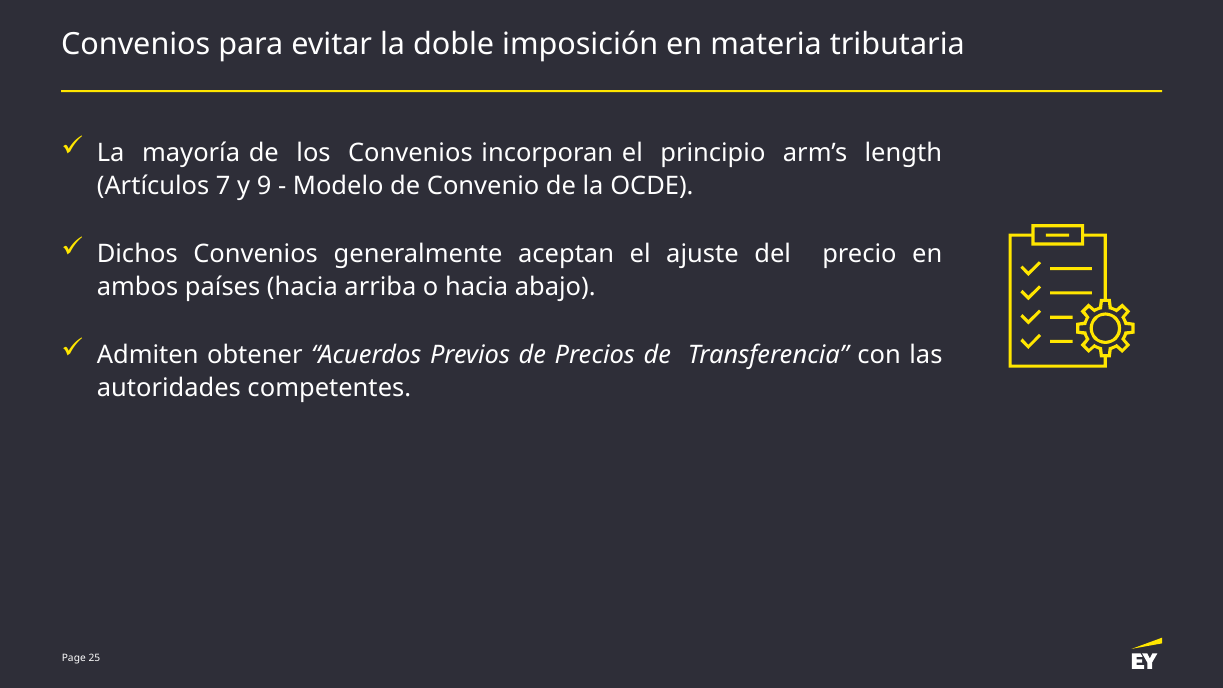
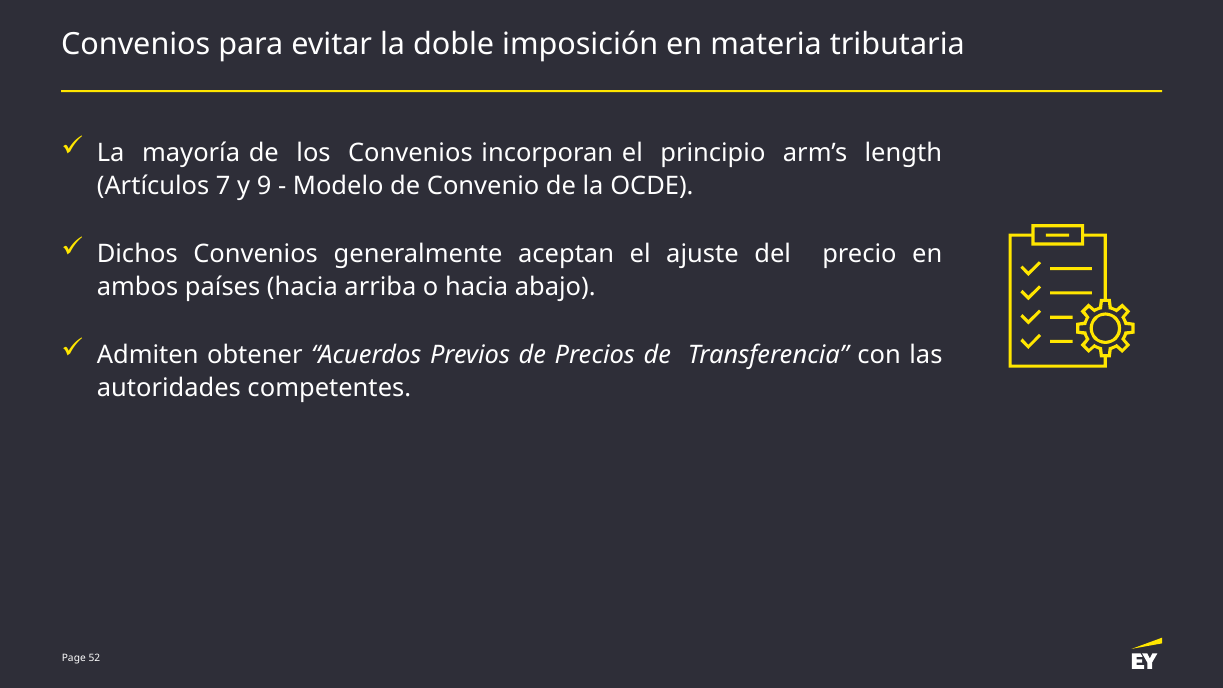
25: 25 -> 52
